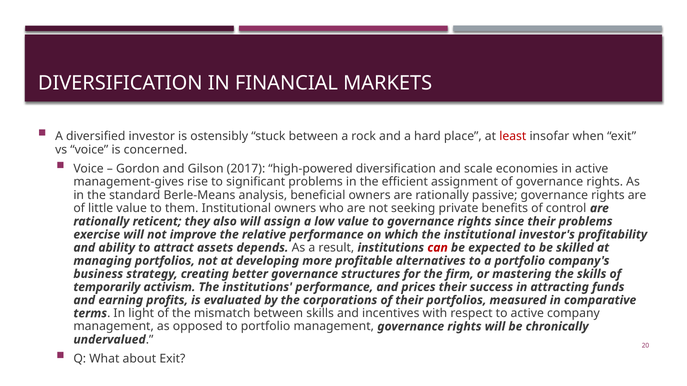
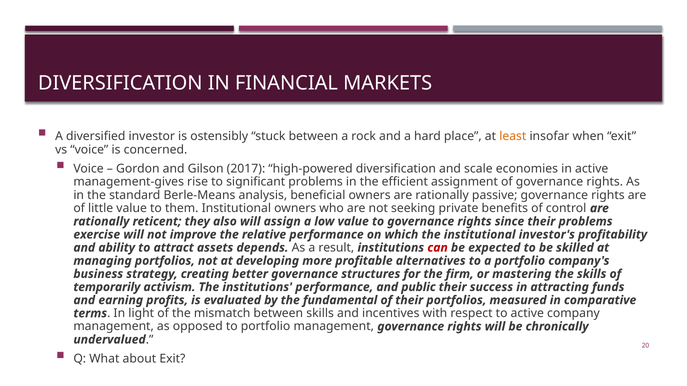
least colour: red -> orange
prices: prices -> public
corporations: corporations -> fundamental
